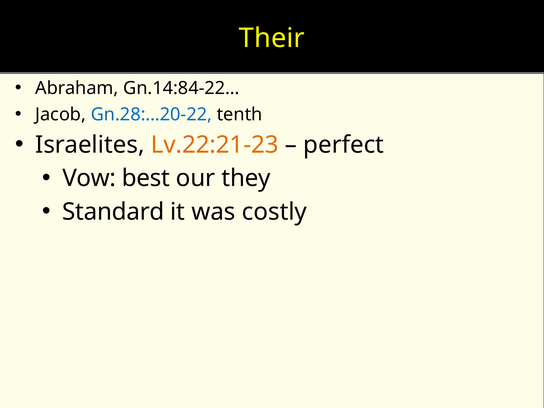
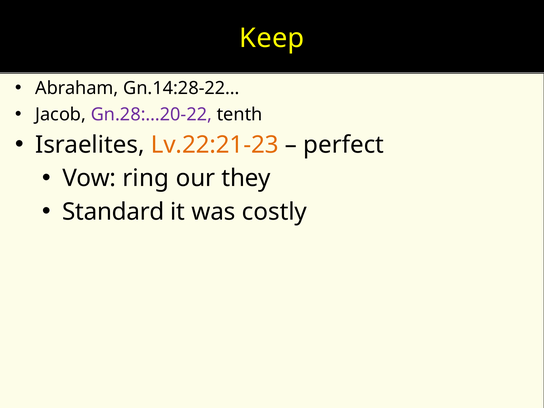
Their: Their -> Keep
Gn.14:84-22…: Gn.14:84-22… -> Gn.14:28-22…
Gn.28:…20-22 colour: blue -> purple
best: best -> ring
